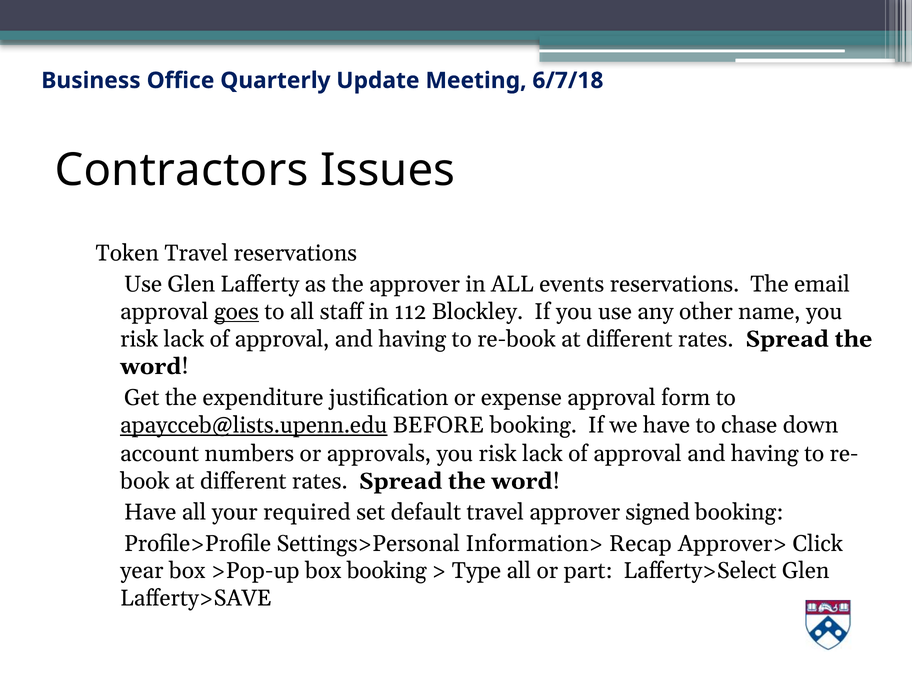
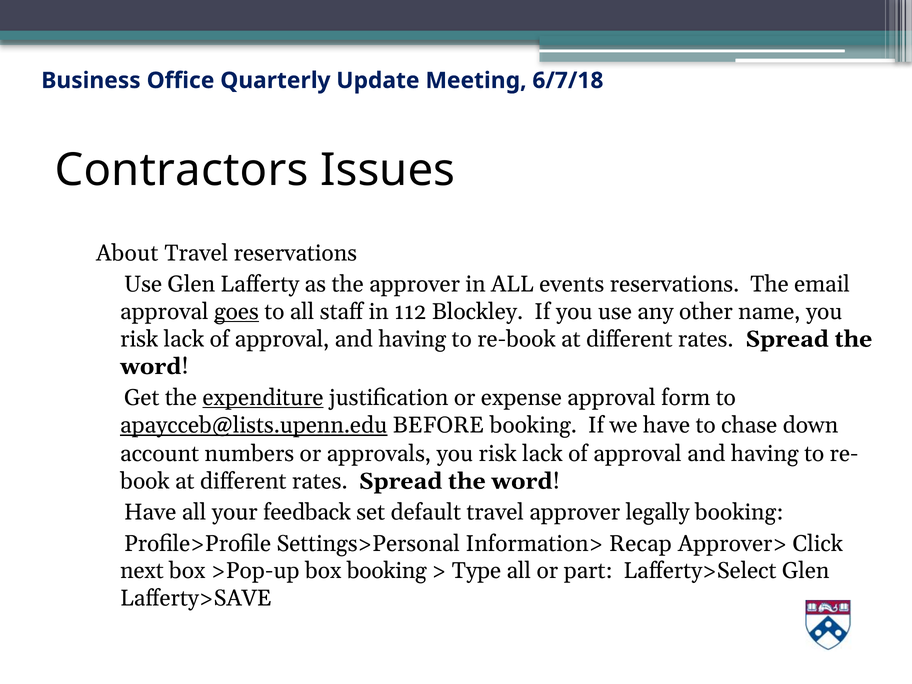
Token: Token -> About
expenditure underline: none -> present
required: required -> feedback
signed: signed -> legally
year: year -> next
